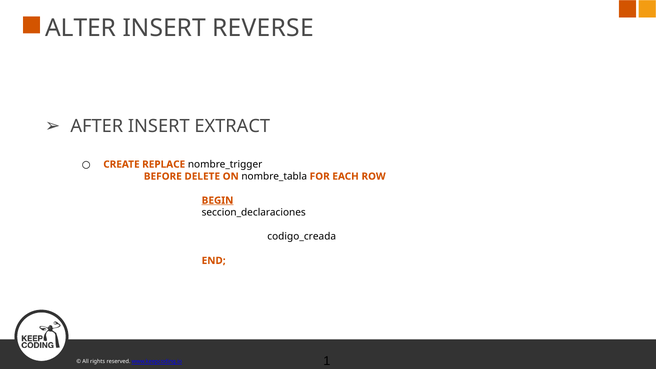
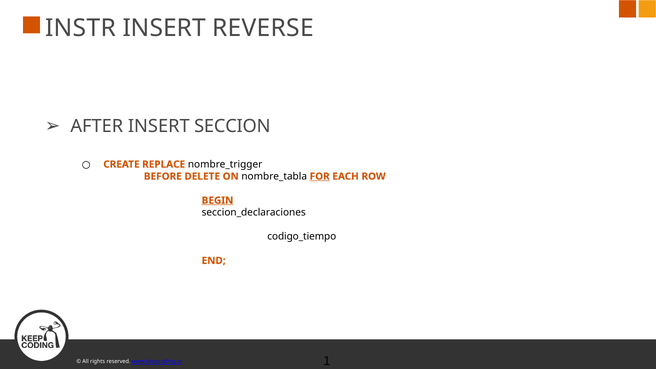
ALTER: ALTER -> INSTR
EXTRACT: EXTRACT -> SECCION
FOR underline: none -> present
codigo_creada: codigo_creada -> codigo_tiempo
